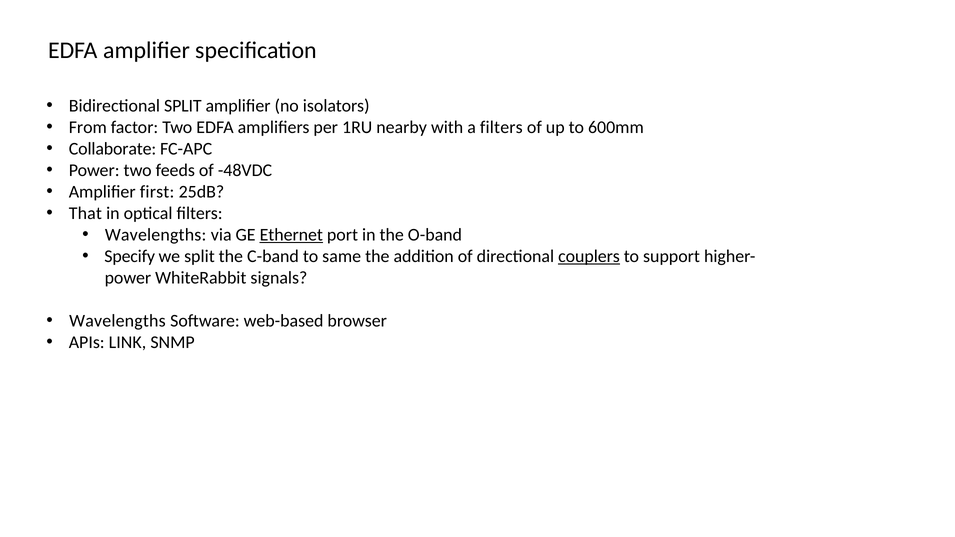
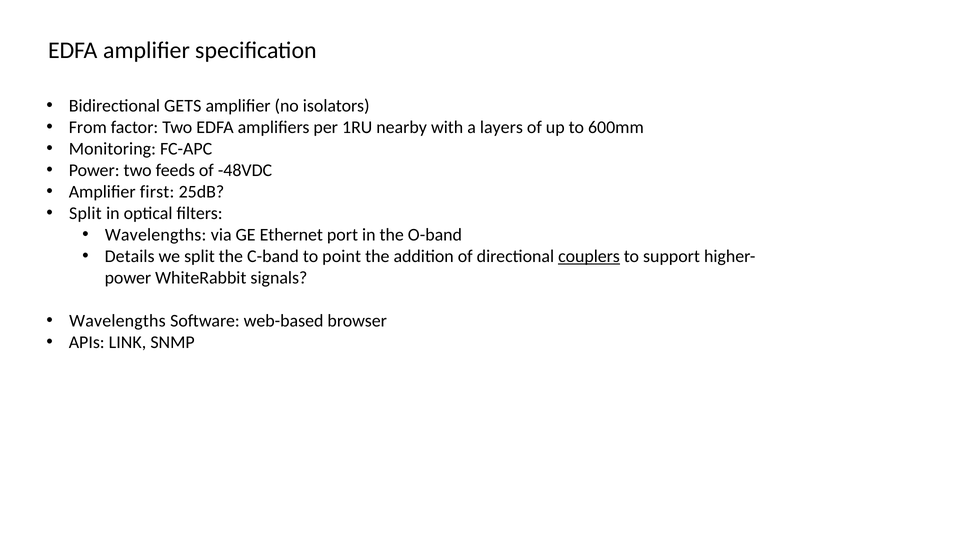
Bidirectional SPLIT: SPLIT -> GETS
a filters: filters -> layers
Collaborate: Collaborate -> Monitoring
That at (85, 213): That -> Split
Ethernet underline: present -> none
Specify: Specify -> Details
same: same -> point
